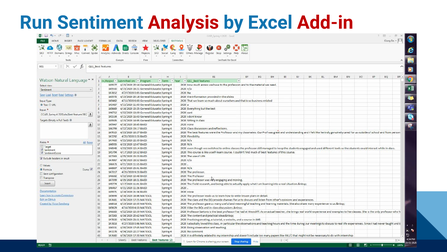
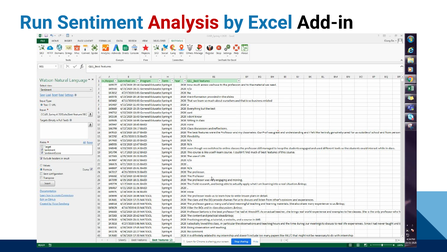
Add-in colour: red -> black
